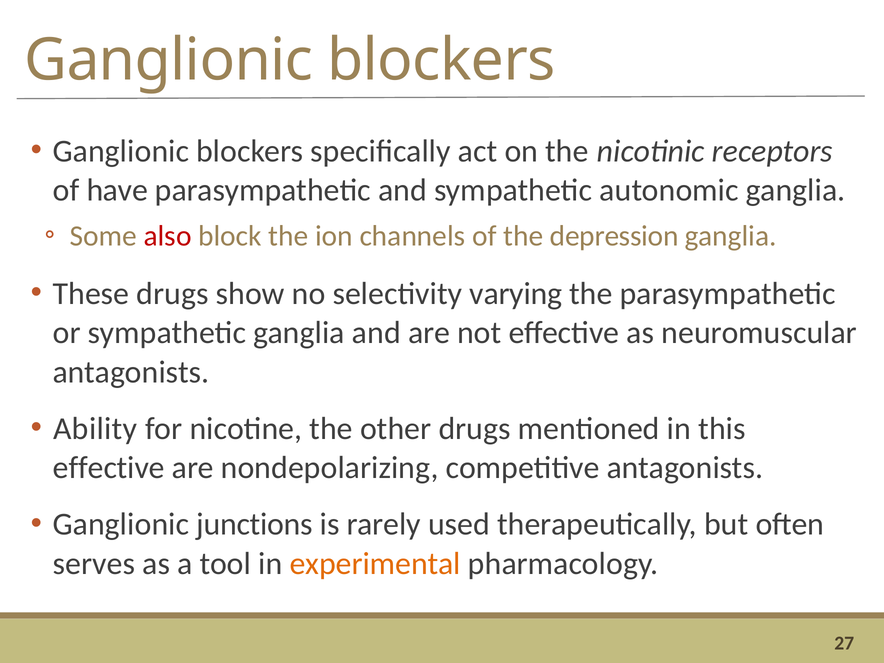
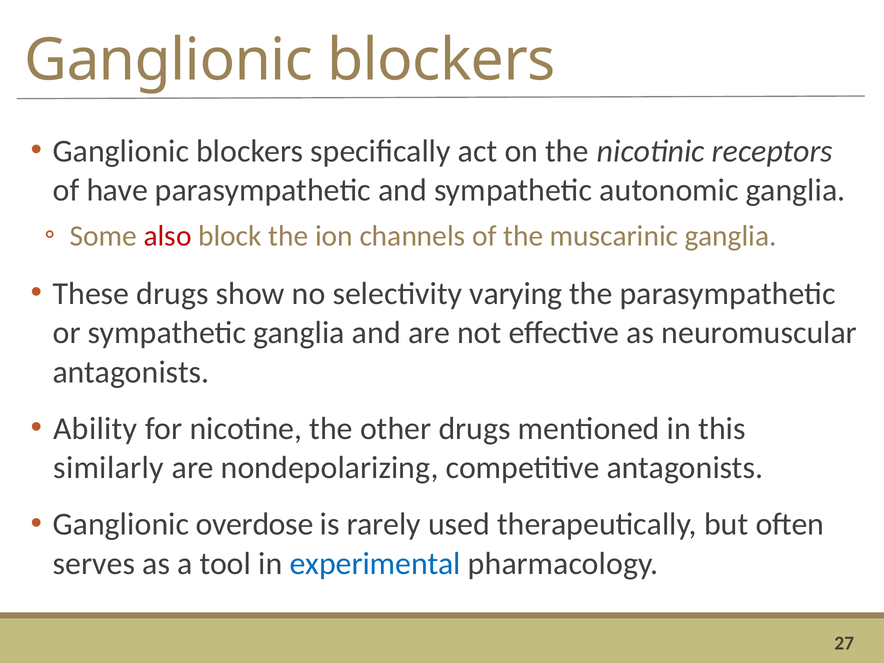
depression: depression -> muscarinic
effective at (109, 468): effective -> similarly
junctions: junctions -> overdose
experimental colour: orange -> blue
